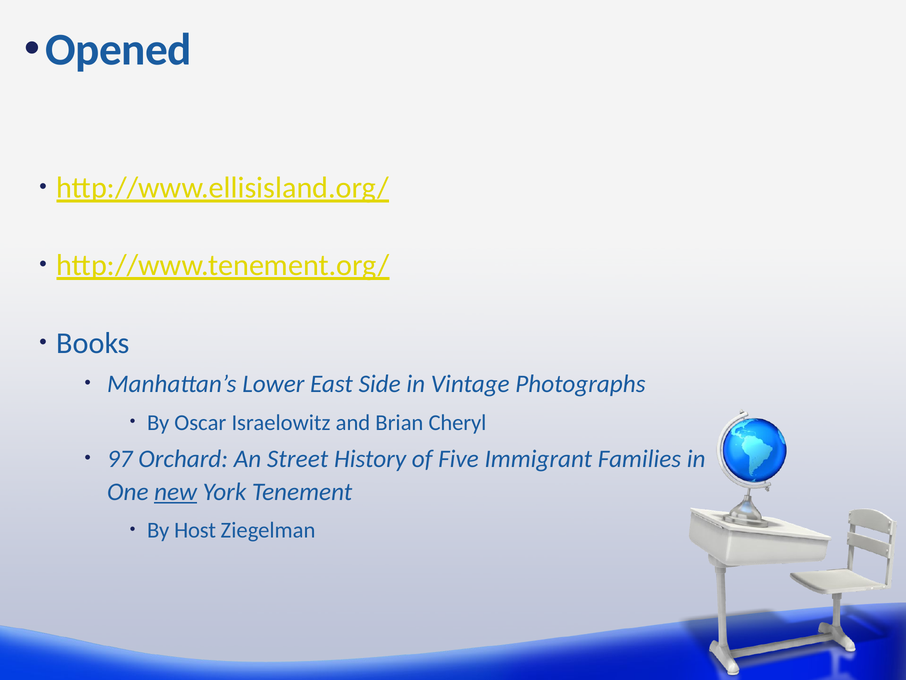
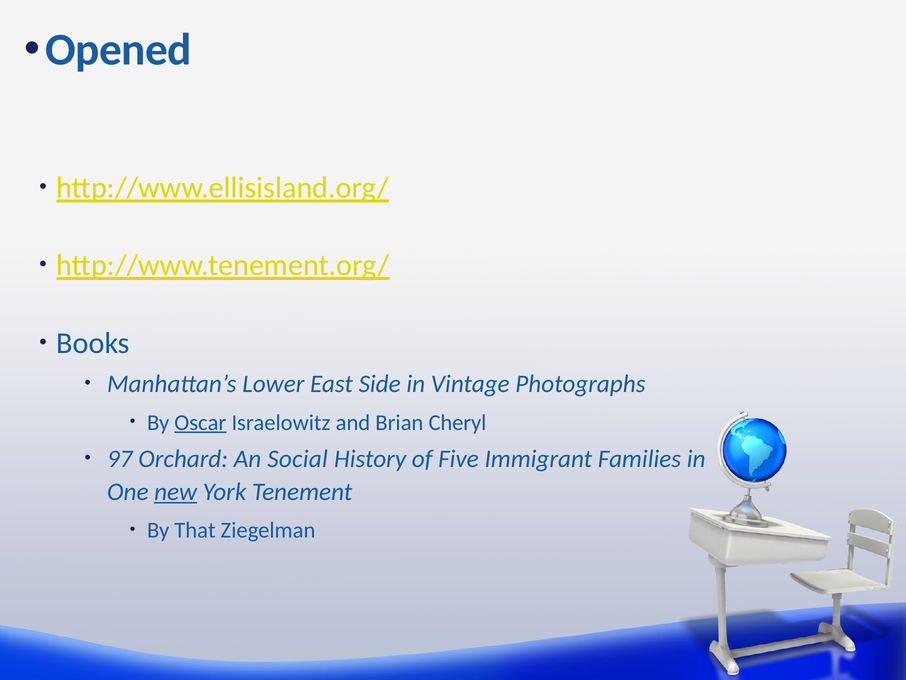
Oscar underline: none -> present
Street: Street -> Social
Host: Host -> That
